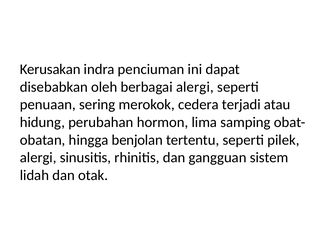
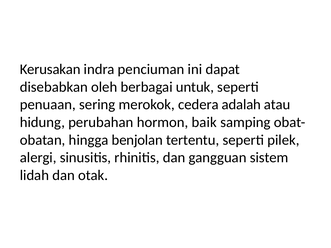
berbagai alergi: alergi -> untuk
terjadi: terjadi -> adalah
lima: lima -> baik
